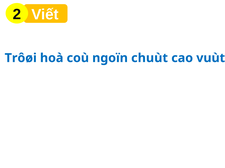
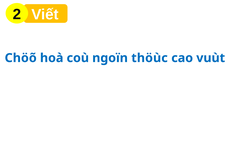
Trôøi: Trôøi -> Chöõ
chuùt: chuùt -> thöùc
